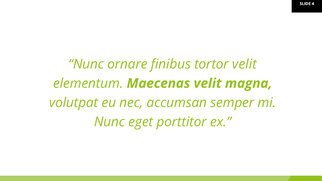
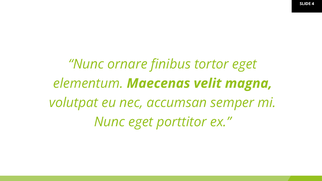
tortor velit: velit -> eget
